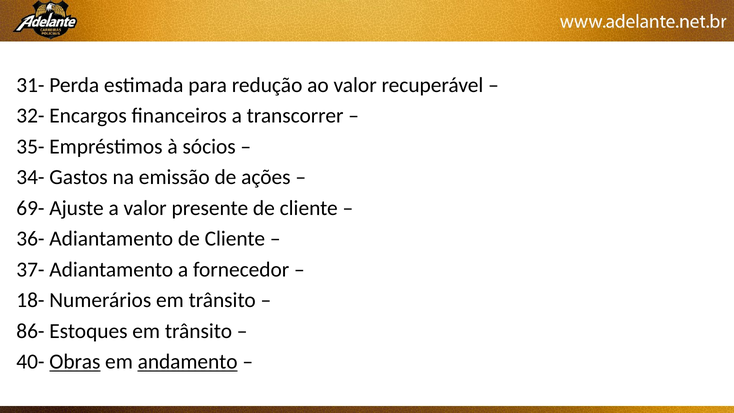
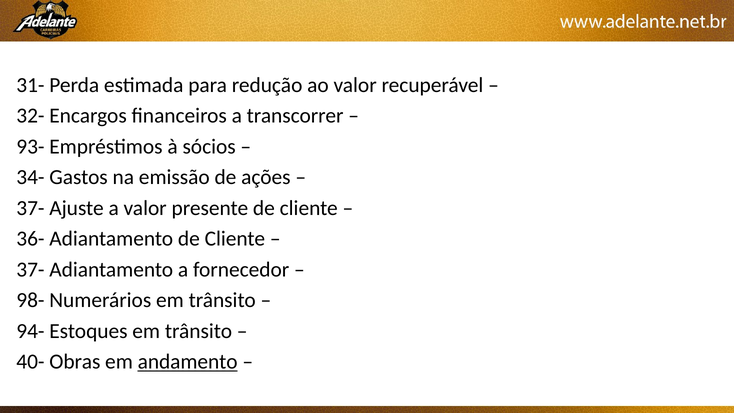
35-: 35- -> 93-
69- at (30, 208): 69- -> 37-
18-: 18- -> 98-
86-: 86- -> 94-
Obras underline: present -> none
